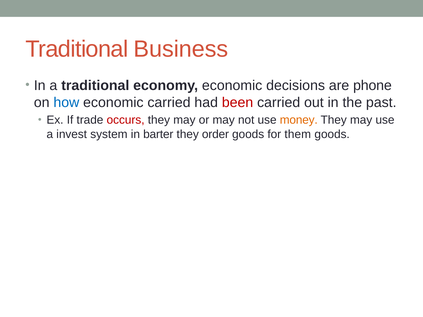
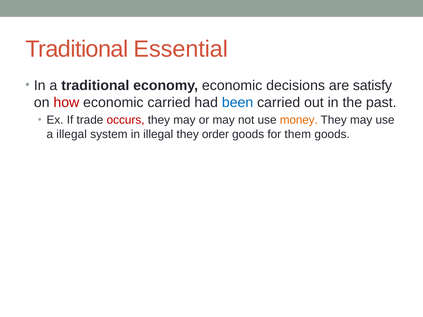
Business: Business -> Essential
phone: phone -> satisfy
how colour: blue -> red
been colour: red -> blue
a invest: invest -> illegal
in barter: barter -> illegal
